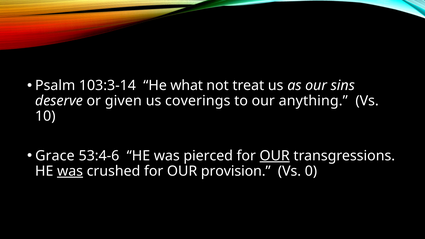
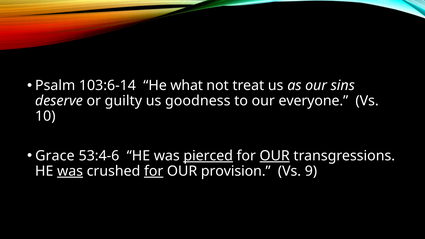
103:3-14: 103:3-14 -> 103:6-14
given: given -> guilty
coverings: coverings -> goodness
anything: anything -> everyone
pierced underline: none -> present
for at (154, 171) underline: none -> present
0: 0 -> 9
